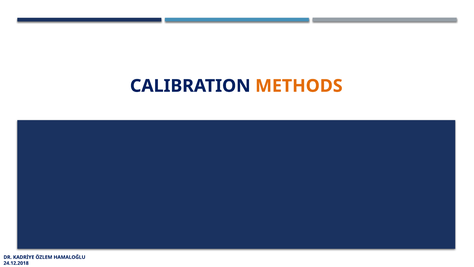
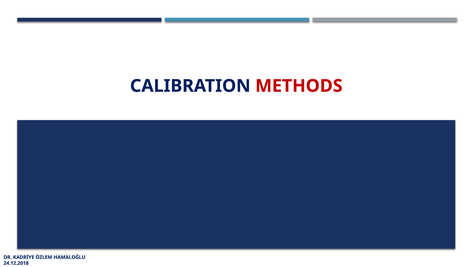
METHODS colour: orange -> red
